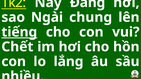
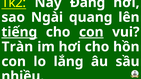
chung: chung -> quang
con at (91, 32) underline: none -> present
Chết: Chết -> Tràn
